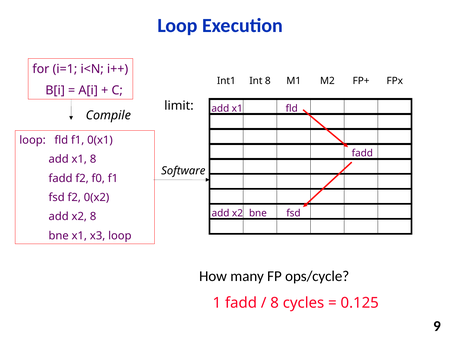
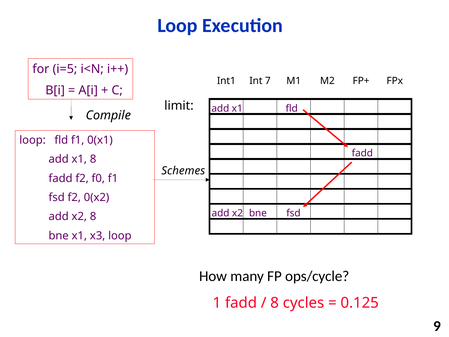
i=1: i=1 -> i=5
Int 8: 8 -> 7
Software: Software -> Schemes
